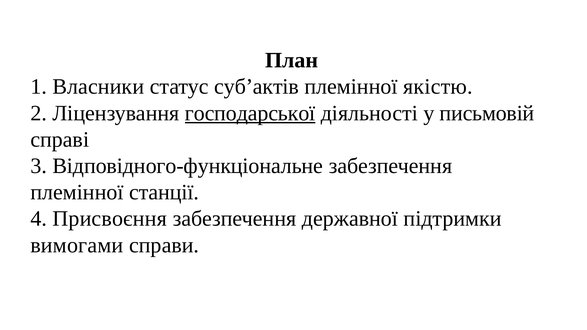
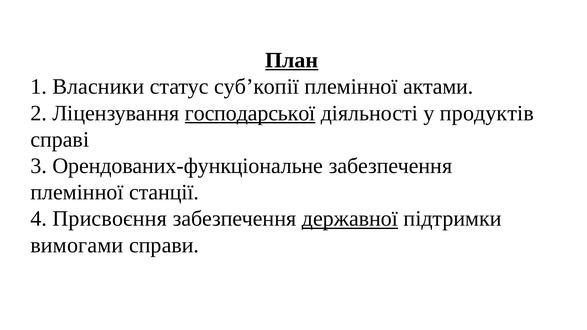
План underline: none -> present
суб’актів: суб’актів -> суб’копії
якістю: якістю -> актами
письмовій: письмовій -> продуктів
Відповідного-функціональне: Відповідного-функціональне -> Орендованих-функціональне
державної underline: none -> present
